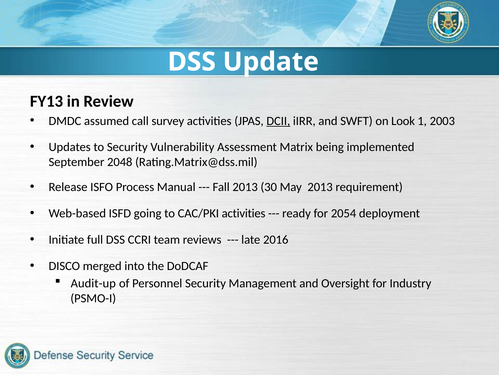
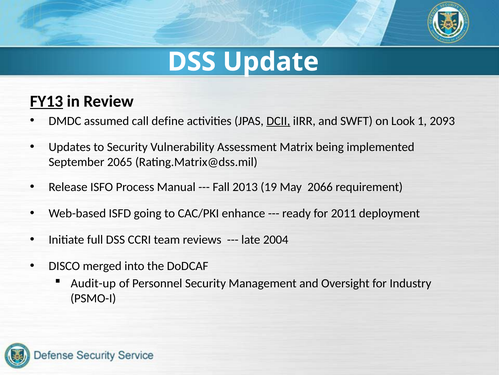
FY13 underline: none -> present
survey: survey -> define
2003: 2003 -> 2093
2048: 2048 -> 2065
30: 30 -> 19
May 2013: 2013 -> 2066
CAC/PKI activities: activities -> enhance
2054: 2054 -> 2011
2016: 2016 -> 2004
